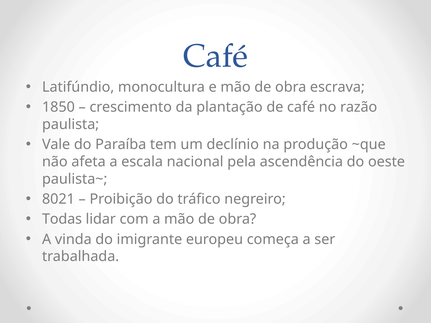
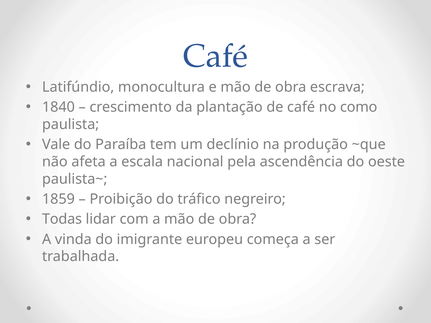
1850: 1850 -> 1840
razão: razão -> como
8021: 8021 -> 1859
